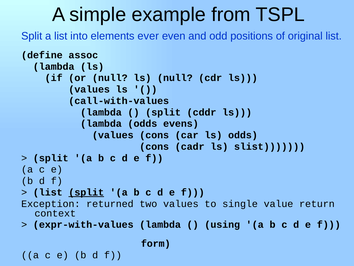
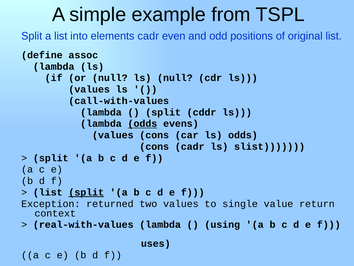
elements ever: ever -> cadr
odds at (142, 123) underline: none -> present
expr-with-values: expr-with-values -> real-with-values
form: form -> uses
